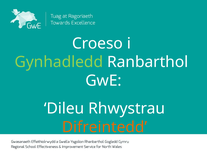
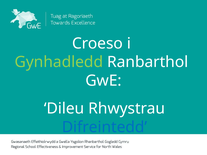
Difreintedd colour: orange -> blue
